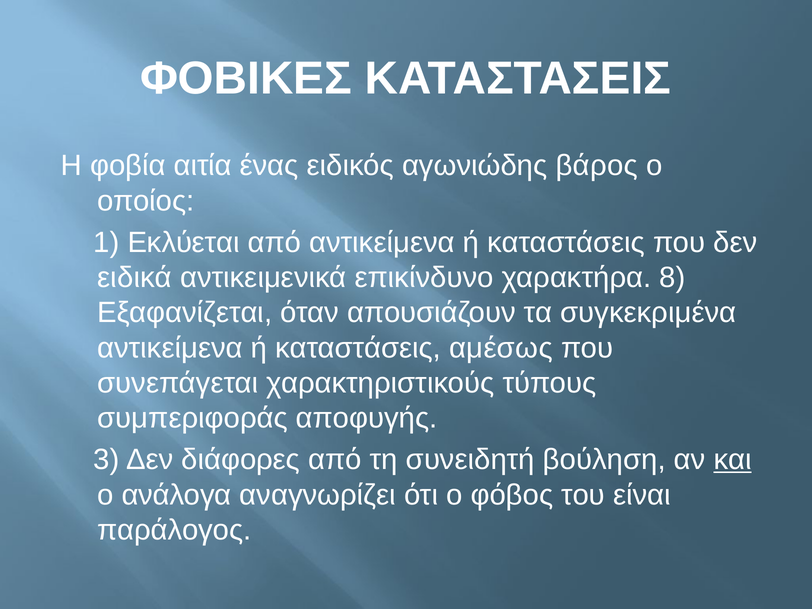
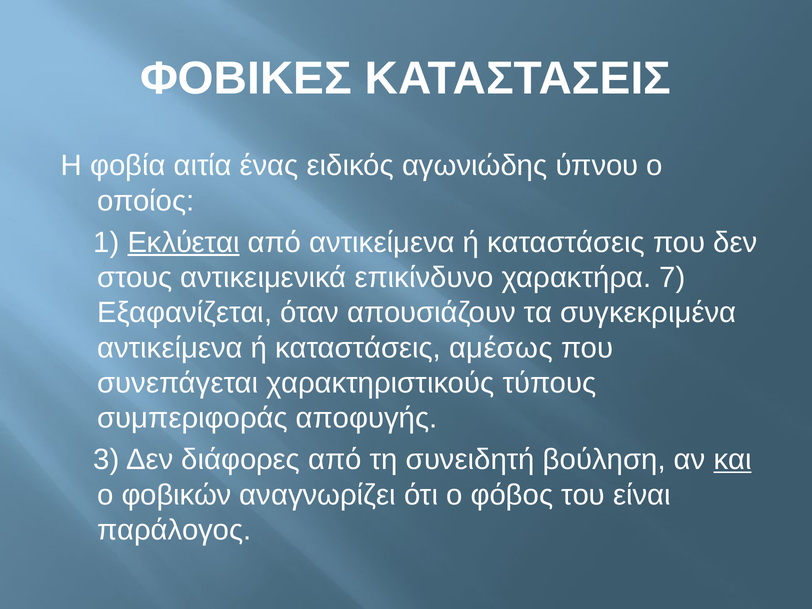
βάρος: βάρος -> ύπνου
Εκλύεται underline: none -> present
ειδικά: ειδικά -> στους
8: 8 -> 7
ανάλογα: ανάλογα -> φοβικών
